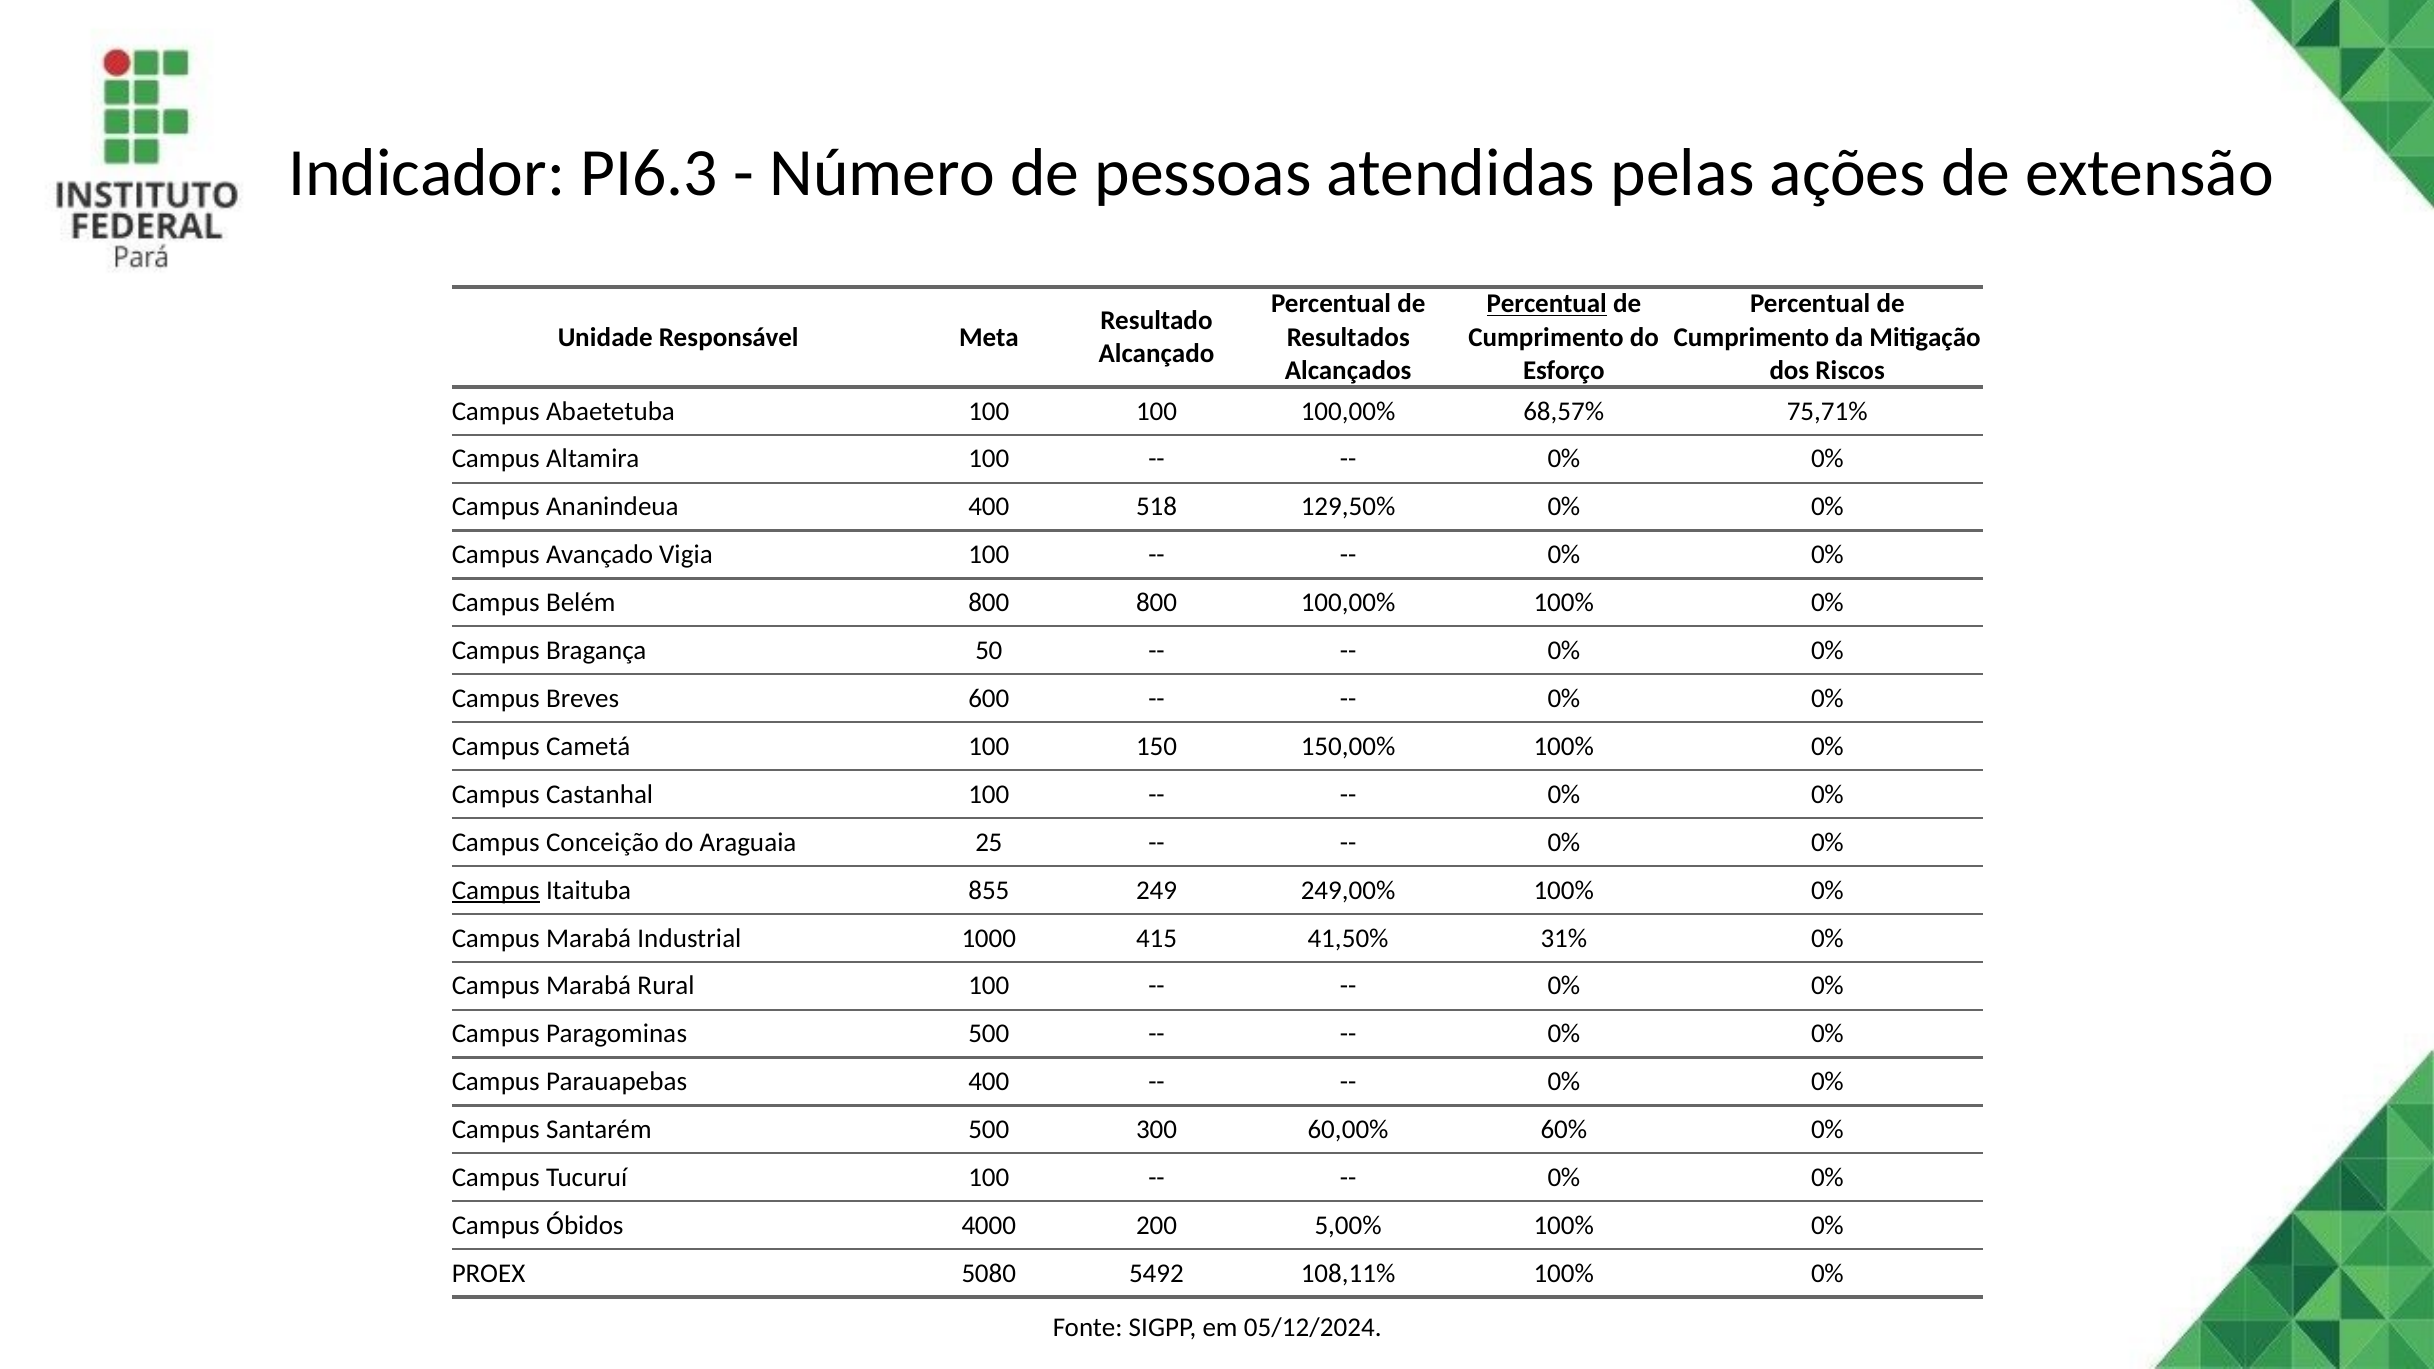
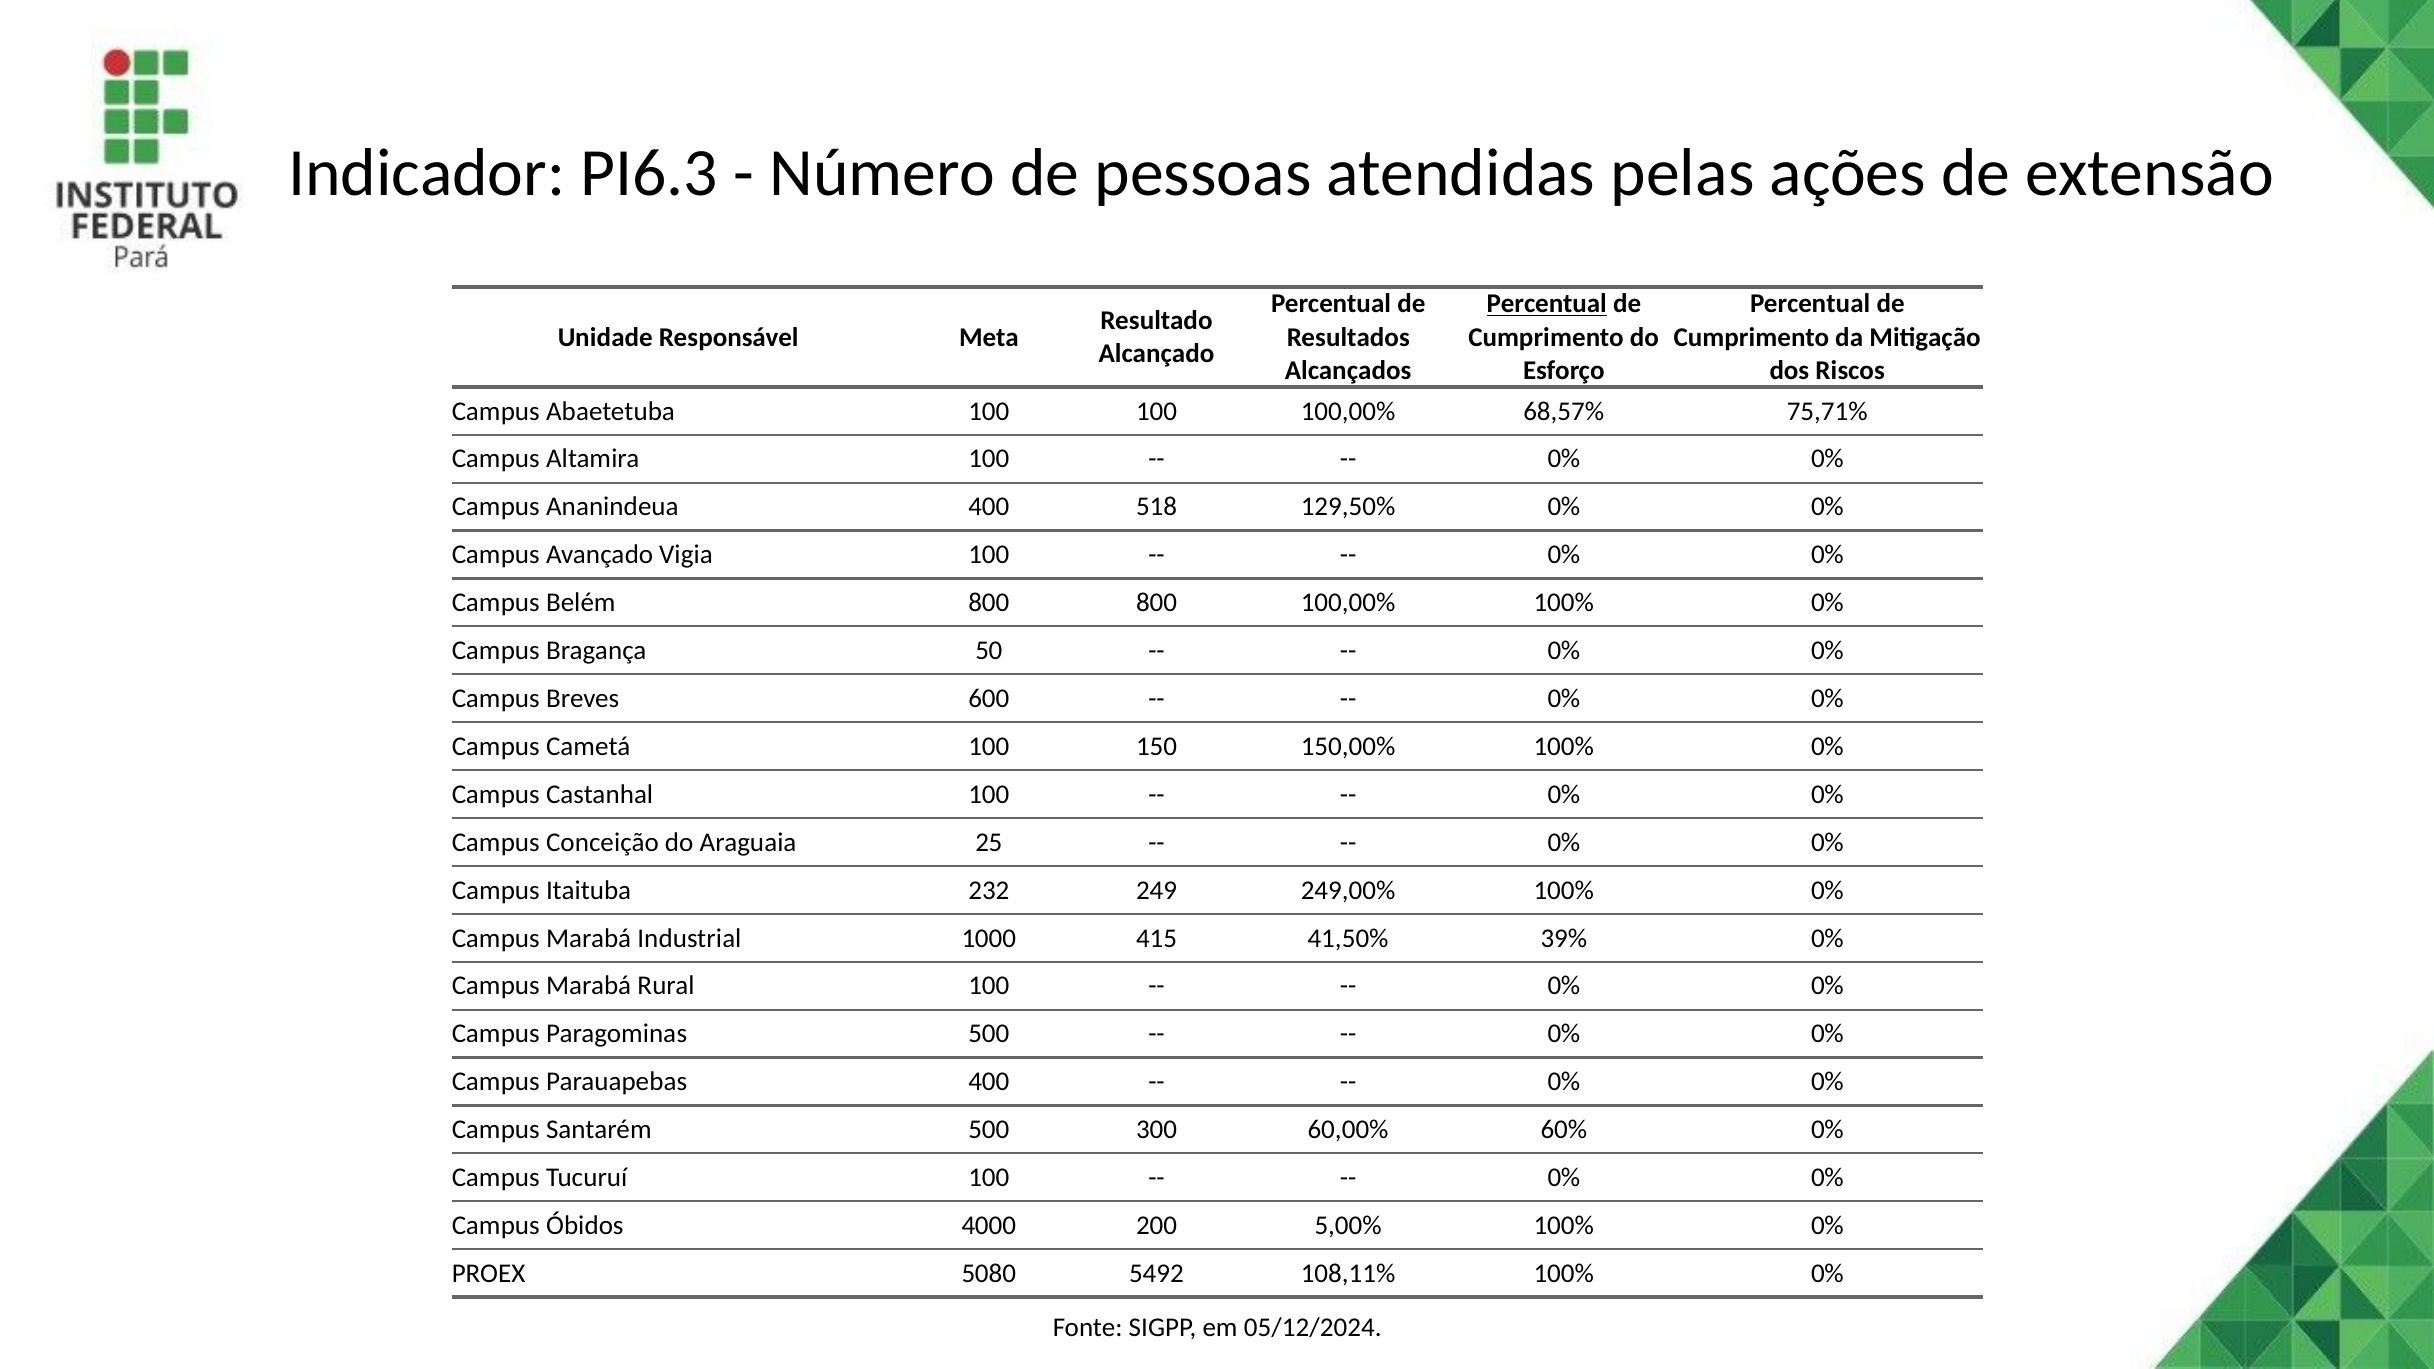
Campus at (496, 890) underline: present -> none
855: 855 -> 232
31%: 31% -> 39%
